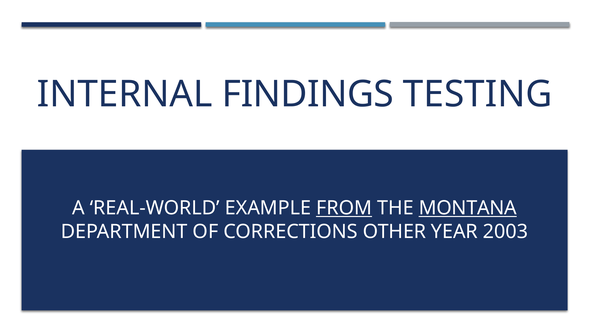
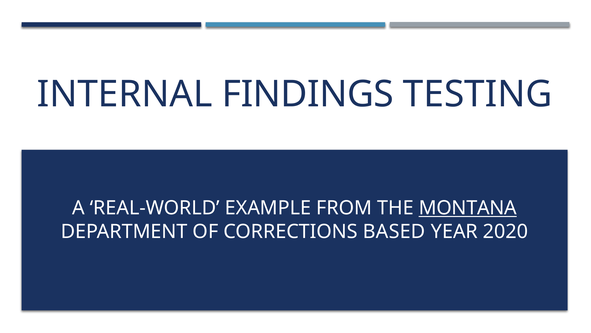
FROM underline: present -> none
OTHER: OTHER -> BASED
2003: 2003 -> 2020
